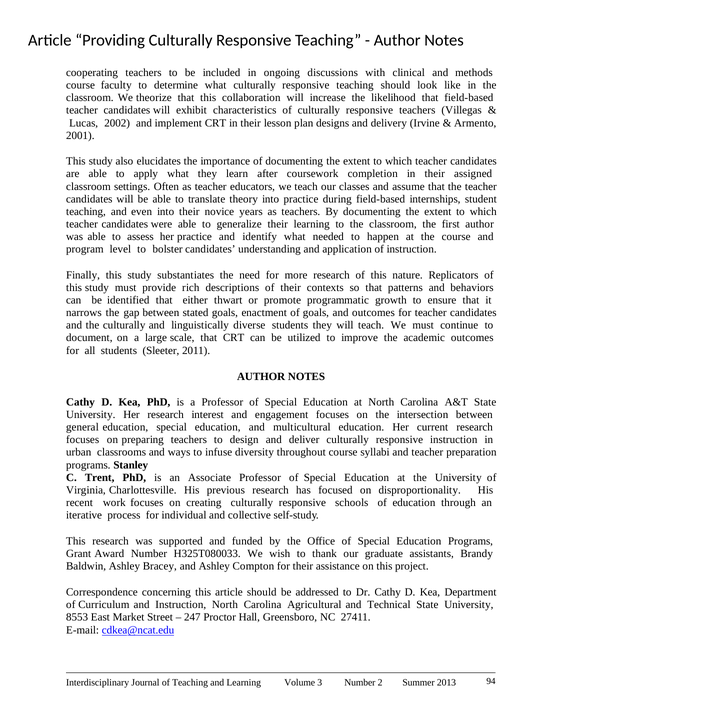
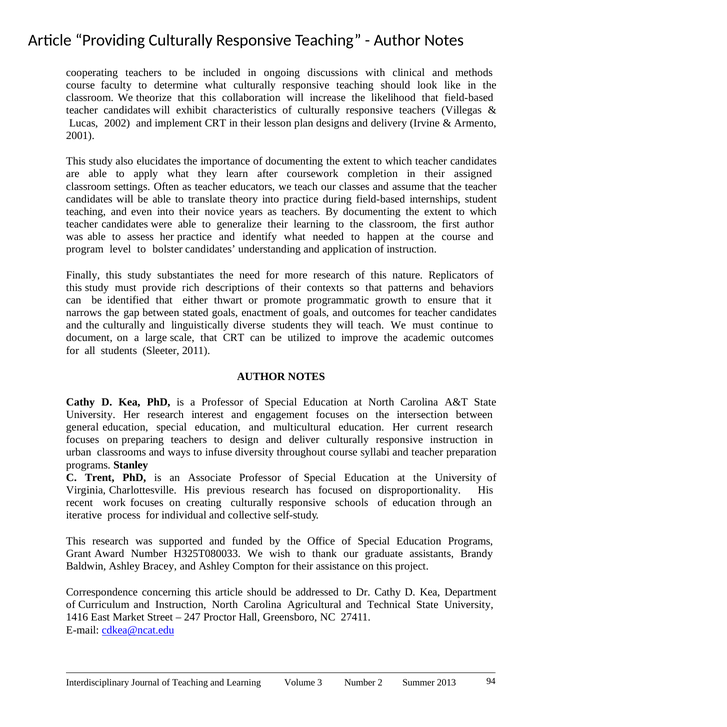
8553: 8553 -> 1416
